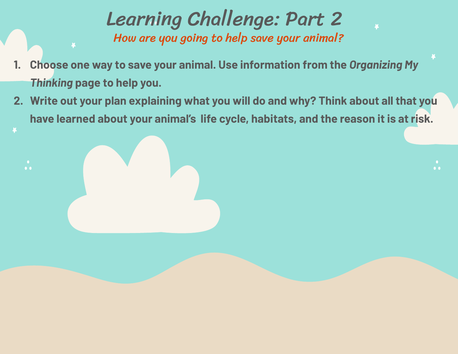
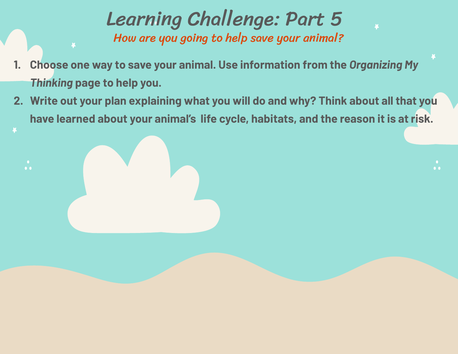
Part 2: 2 -> 5
